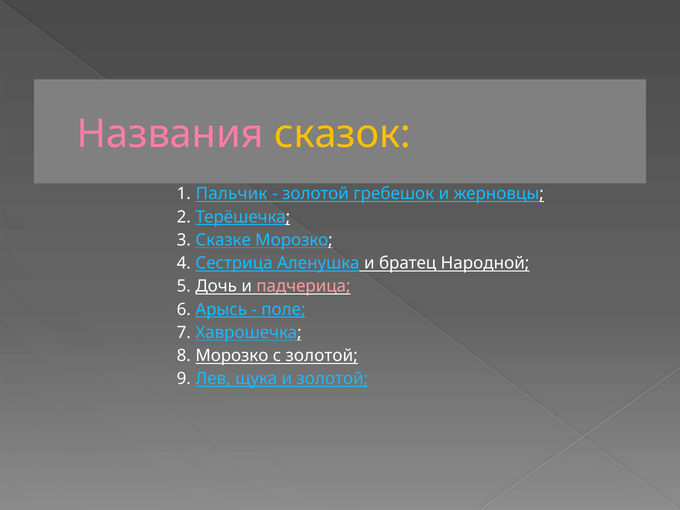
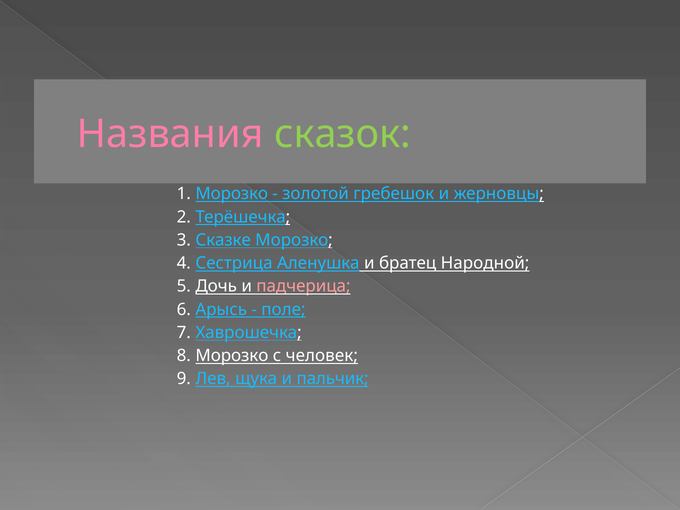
сказок at (342, 134) colour: yellow -> light green
1 Пальчик: Пальчик -> Морозко
с золотой: золотой -> человек
и золотой: золотой -> пальчик
